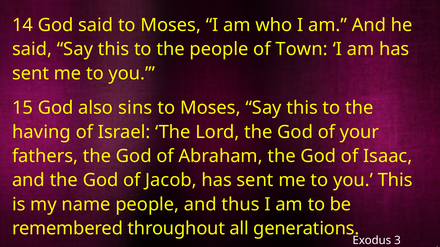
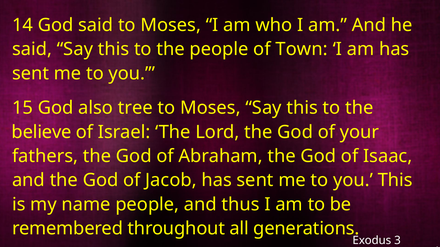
sins: sins -> tree
having: having -> believe
